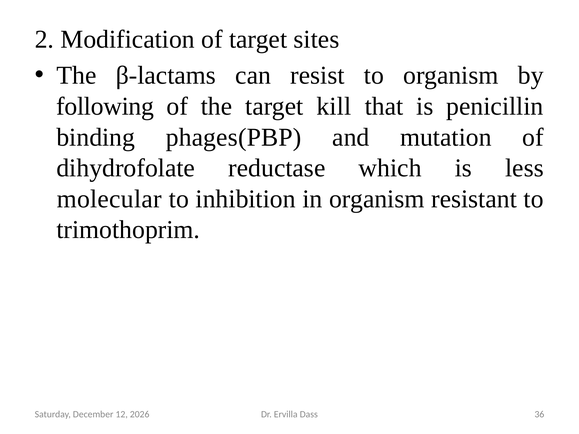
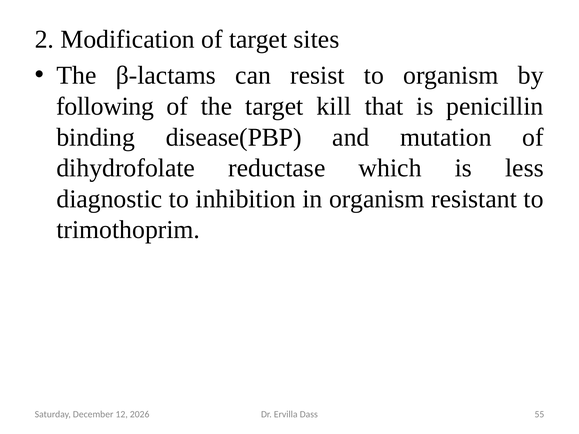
phages(PBP: phages(PBP -> disease(PBP
molecular: molecular -> diagnostic
36: 36 -> 55
